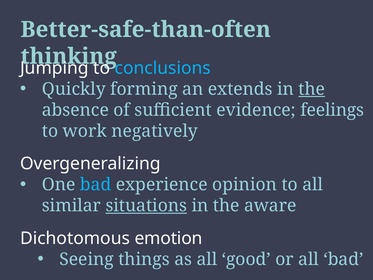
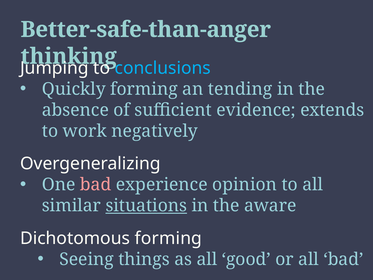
Better-safe-than-often: Better-safe-than-often -> Better-safe-than-anger
extends: extends -> tending
the at (312, 89) underline: present -> none
feelings: feelings -> extends
bad at (96, 185) colour: light blue -> pink
Dichotomous emotion: emotion -> forming
